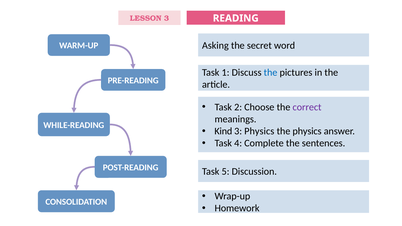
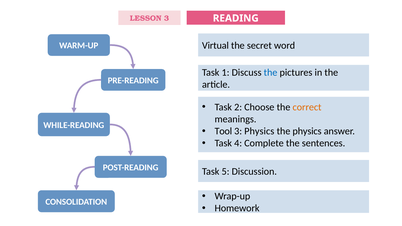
Asking: Asking -> Virtual
correct colour: purple -> orange
Kind: Kind -> Tool
